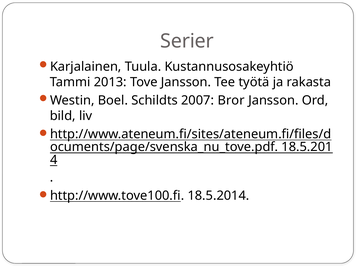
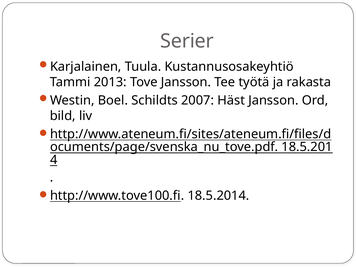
Bror: Bror -> Häst
